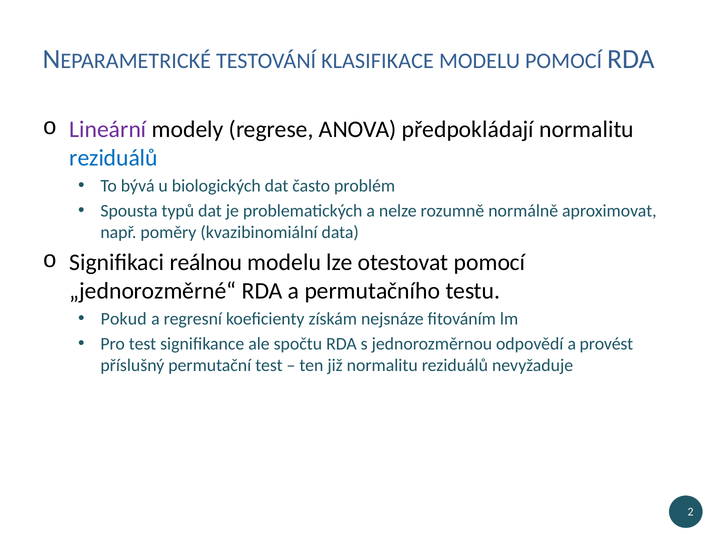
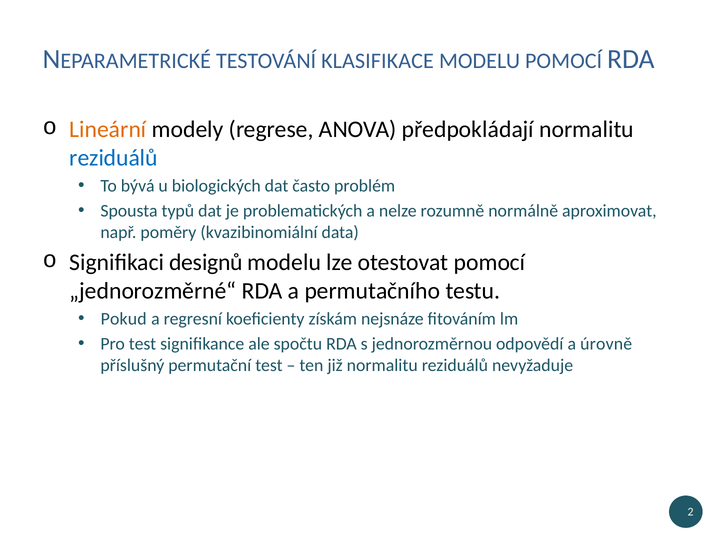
Lineární colour: purple -> orange
reálnou: reálnou -> designů
provést: provést -> úrovně
